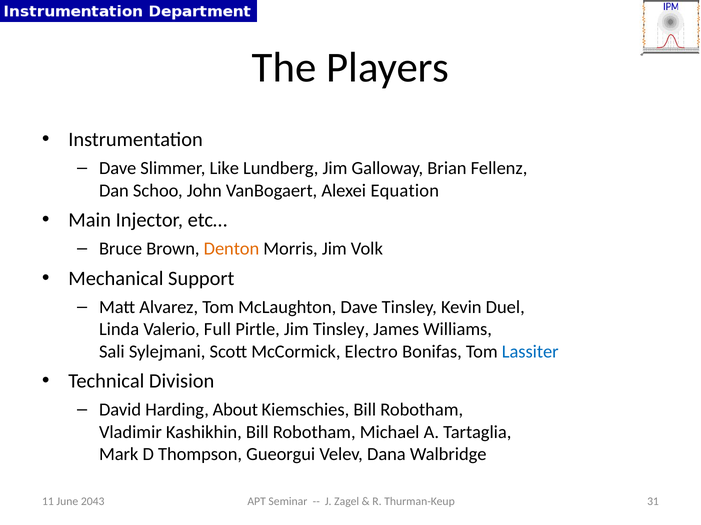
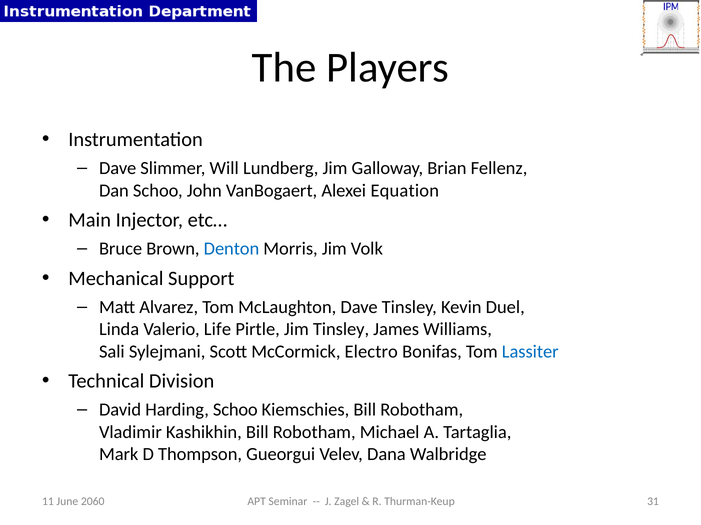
Like: Like -> Will
Denton colour: orange -> blue
Full: Full -> Life
Harding About: About -> Schoo
2043: 2043 -> 2060
